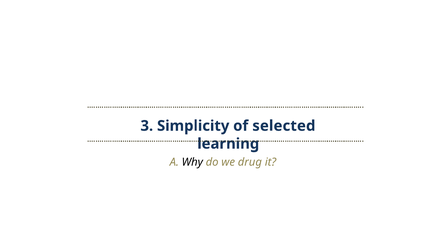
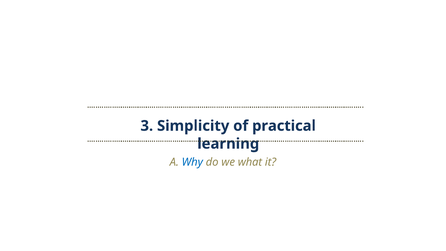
selected: selected -> practical
Why colour: black -> blue
drug: drug -> what
